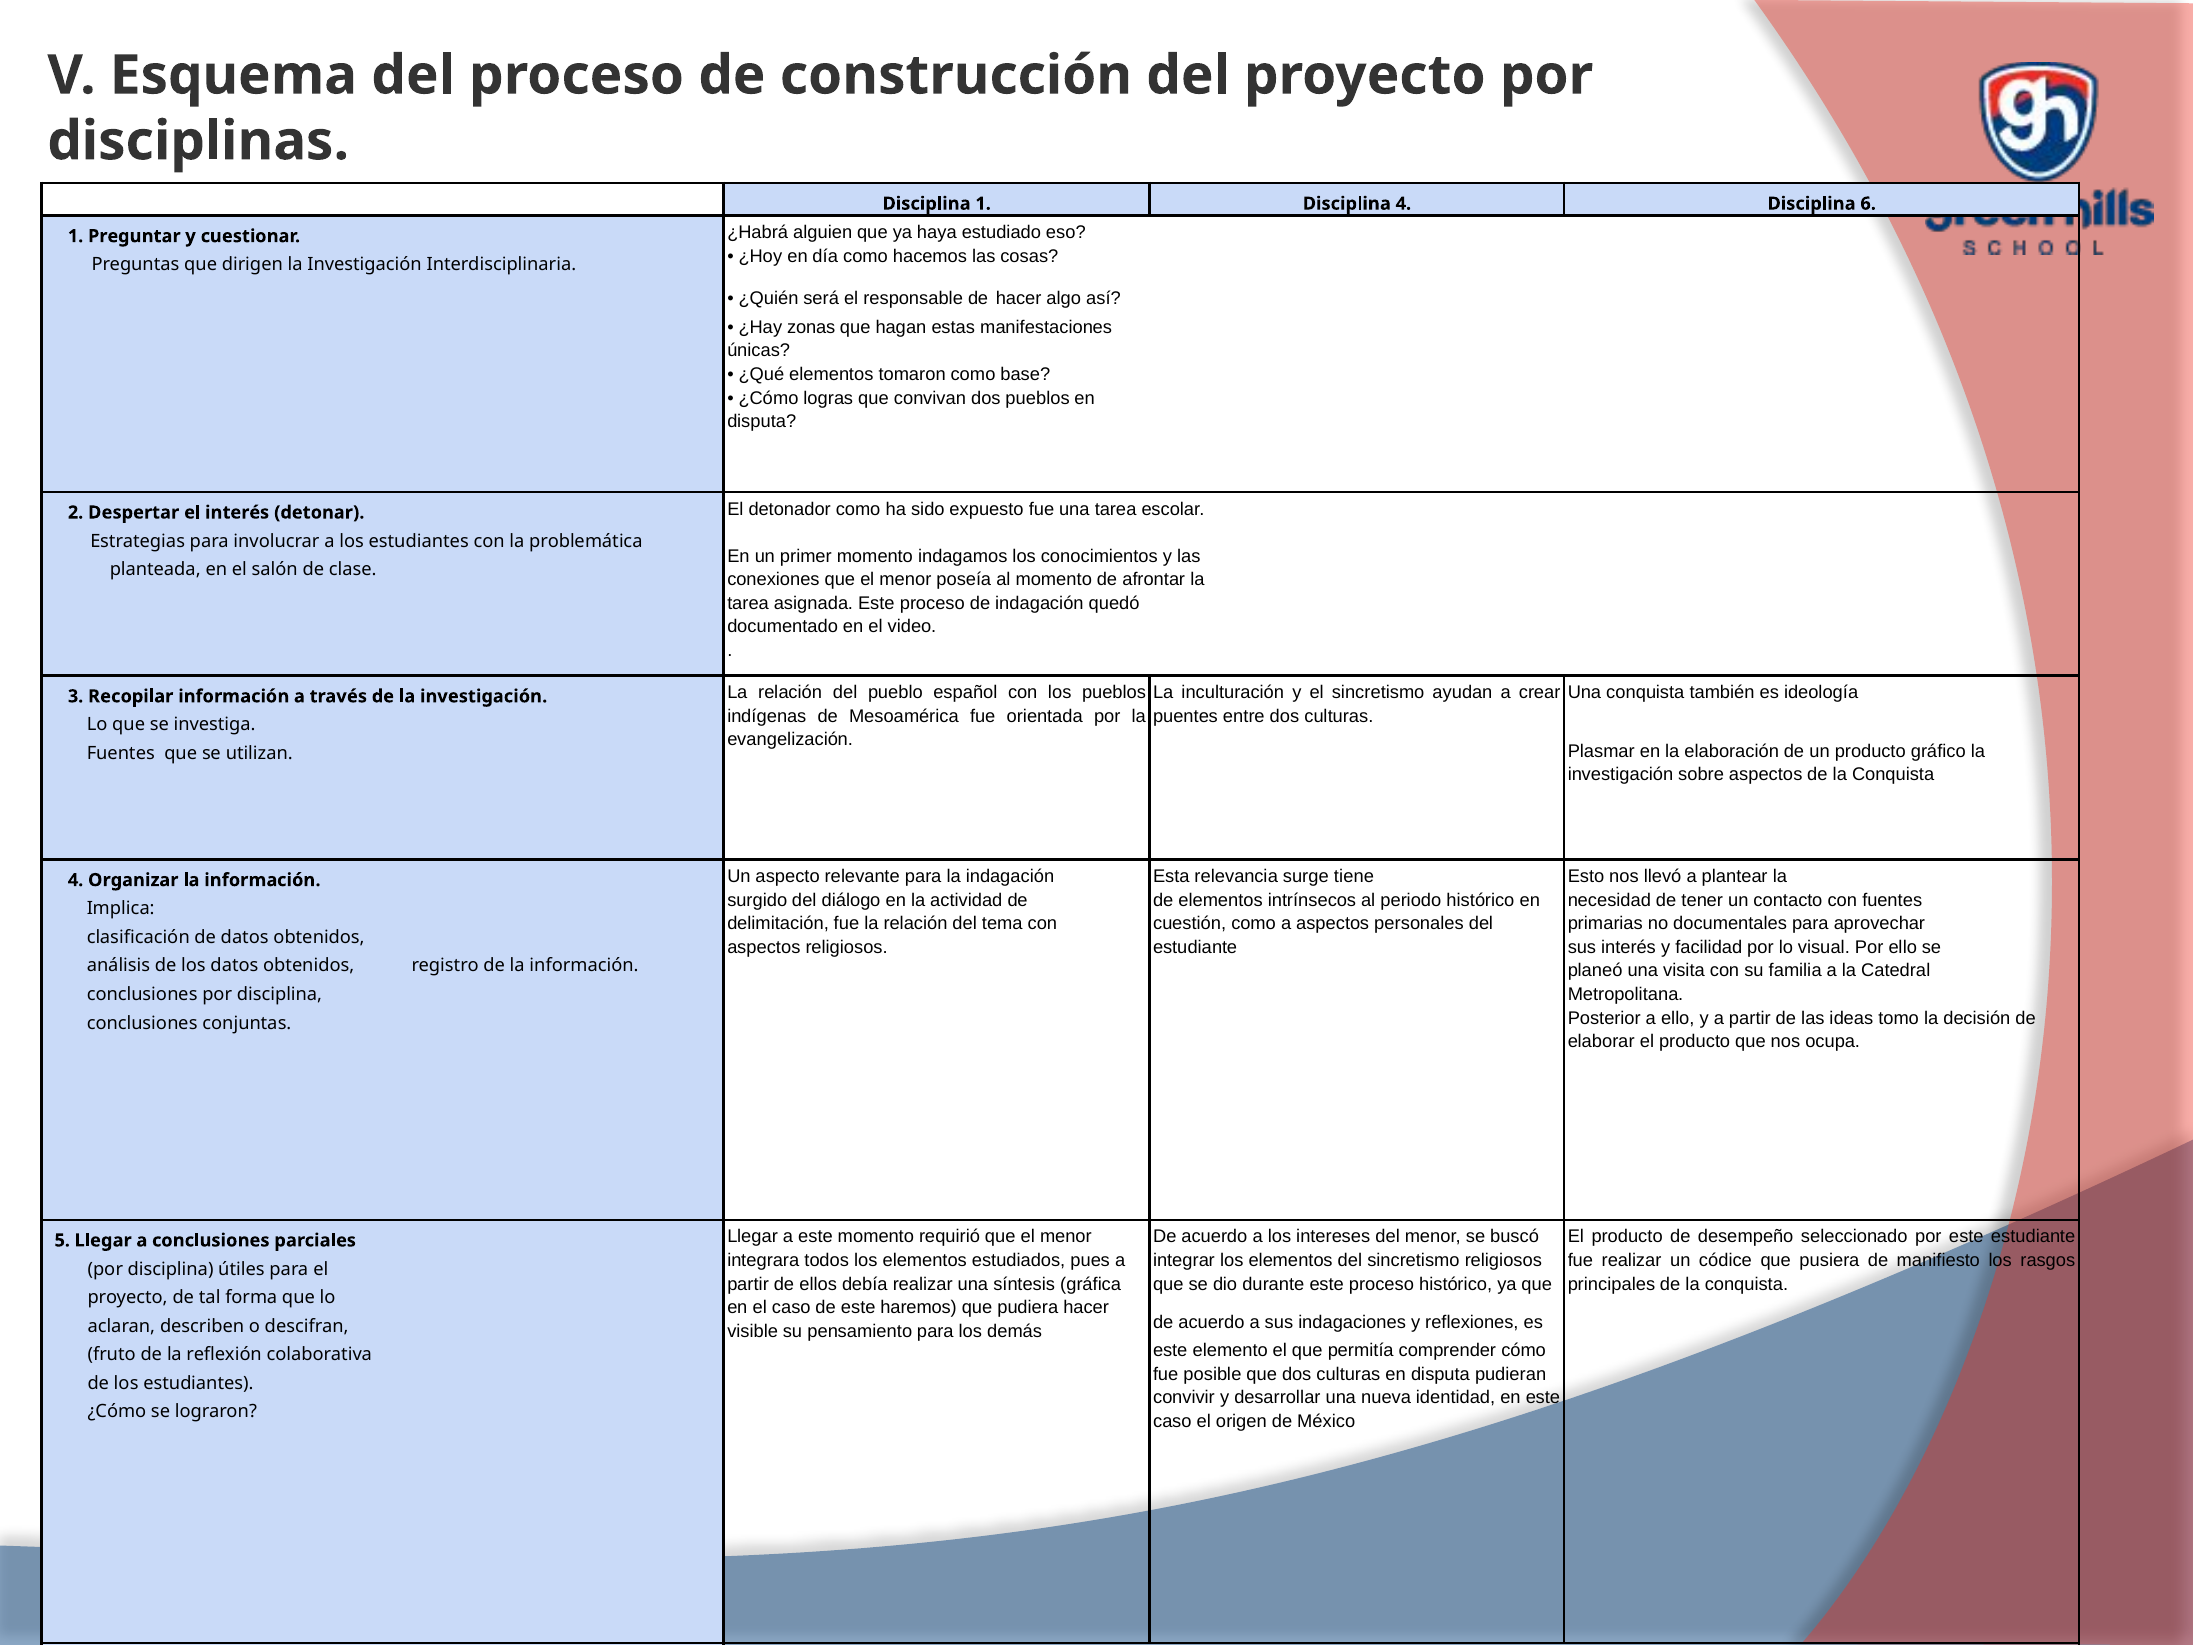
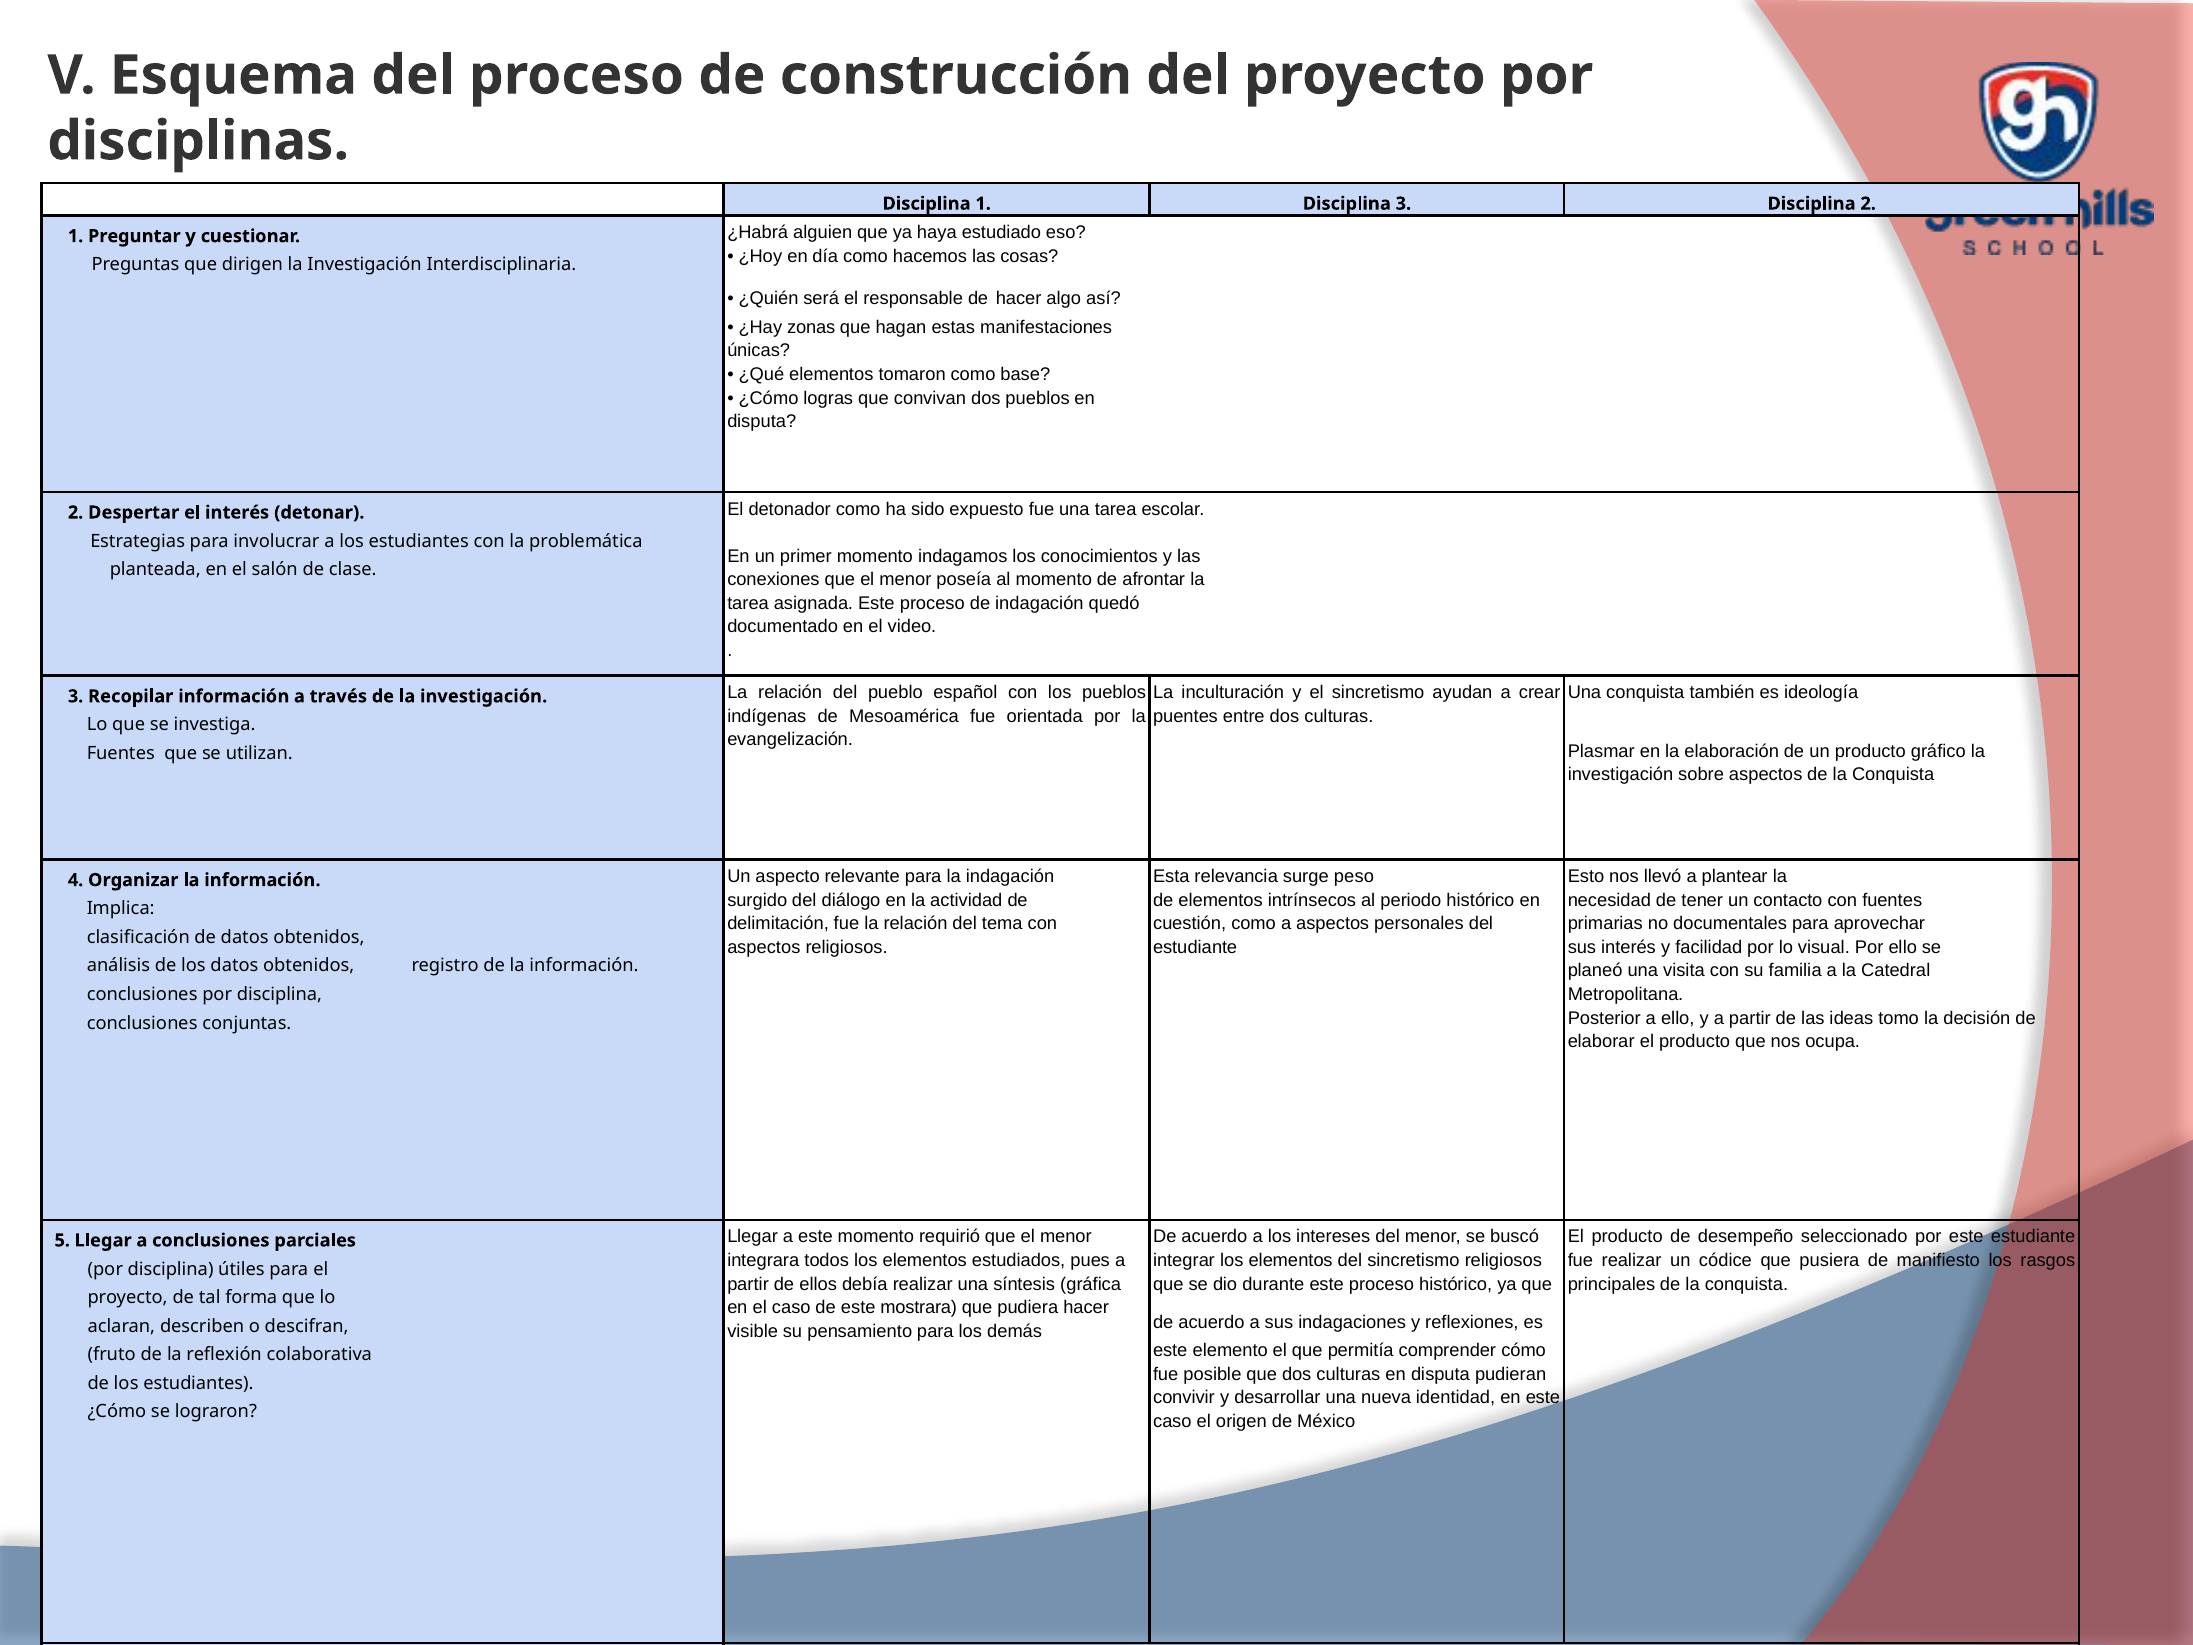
Disciplina 4: 4 -> 3
Disciplina 6: 6 -> 2
tiene: tiene -> peso
haremos: haremos -> mostrara
